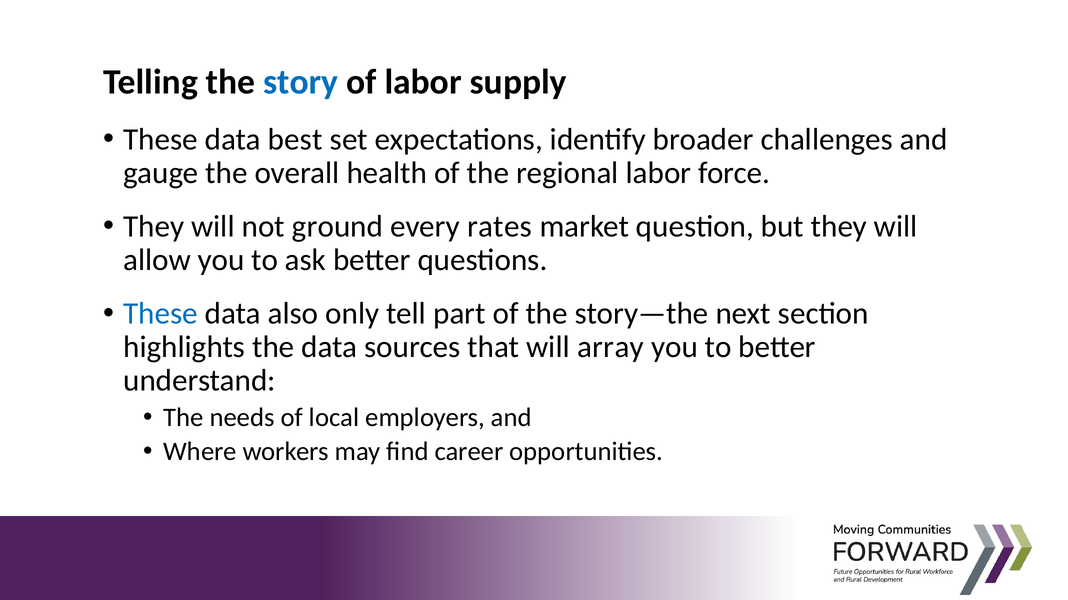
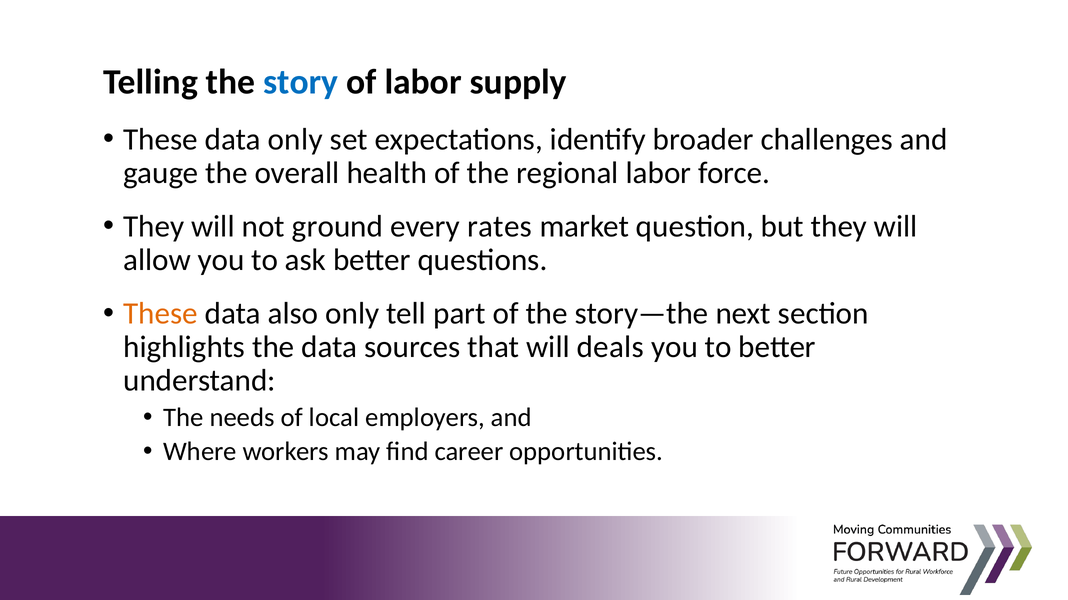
data best: best -> only
These at (161, 314) colour: blue -> orange
array: array -> deals
